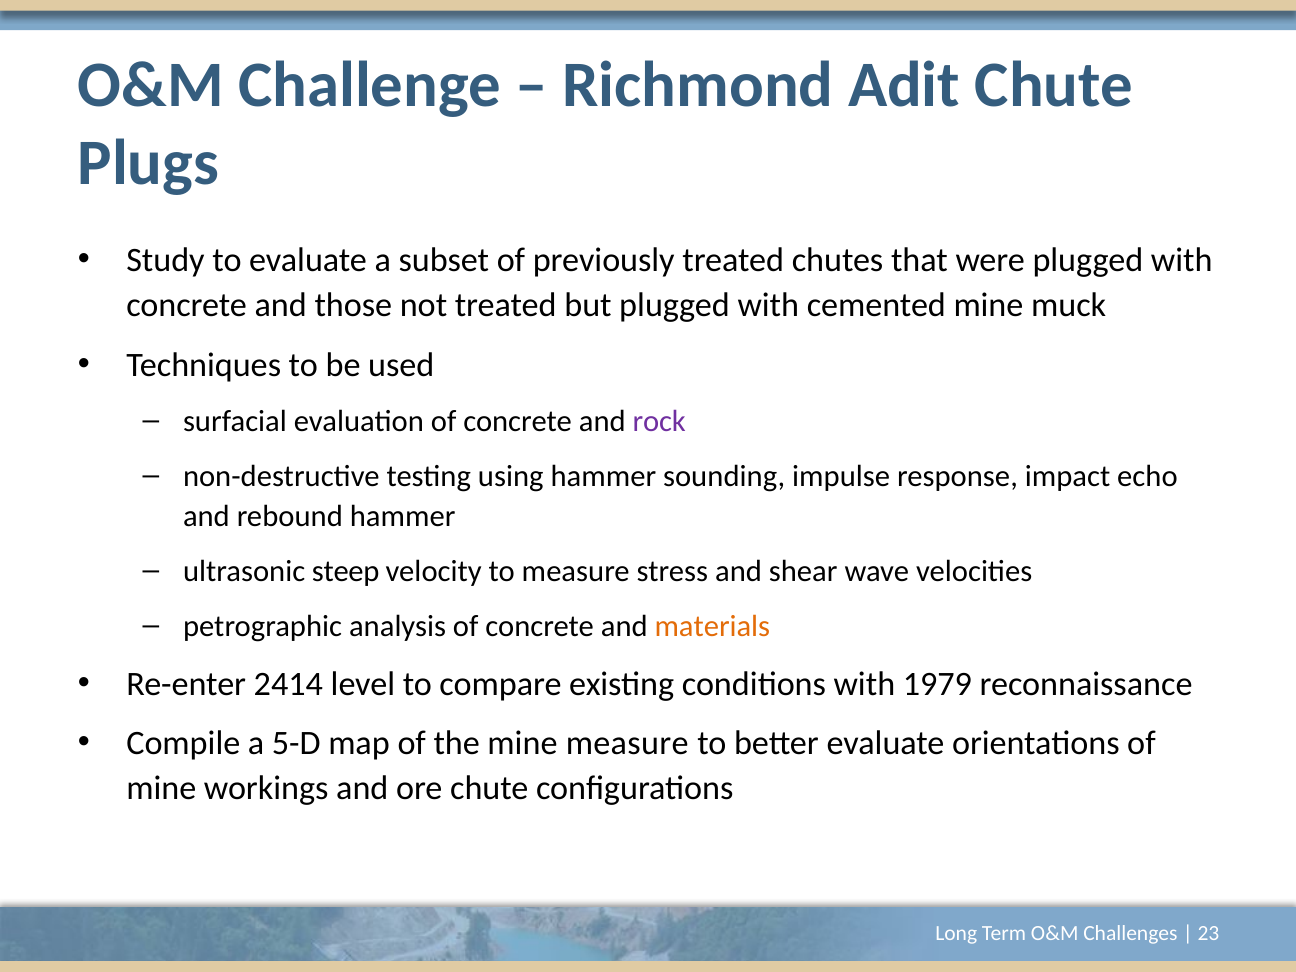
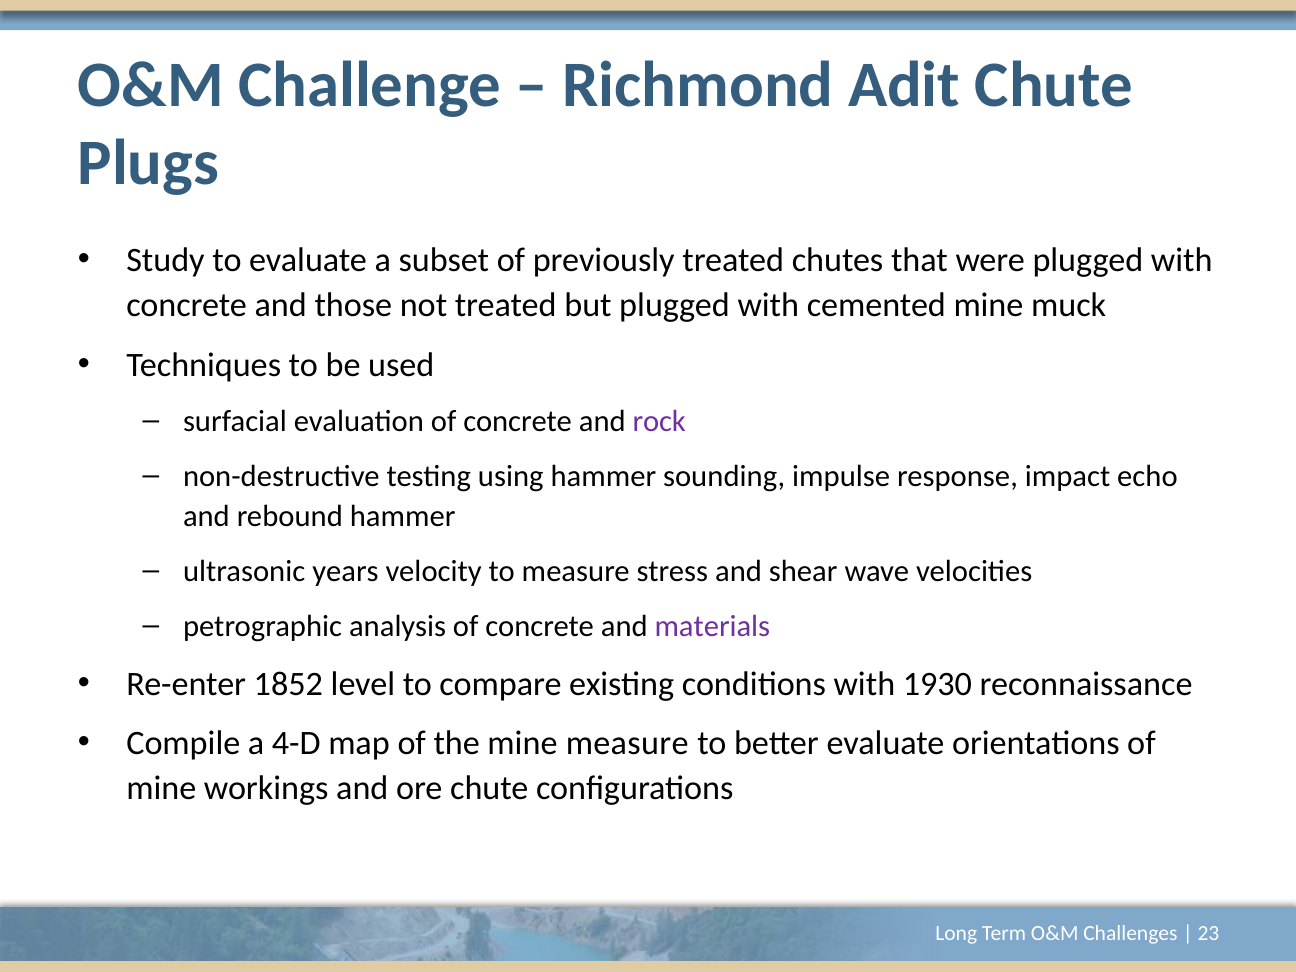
steep: steep -> years
materials colour: orange -> purple
2414: 2414 -> 1852
1979: 1979 -> 1930
5-D: 5-D -> 4-D
